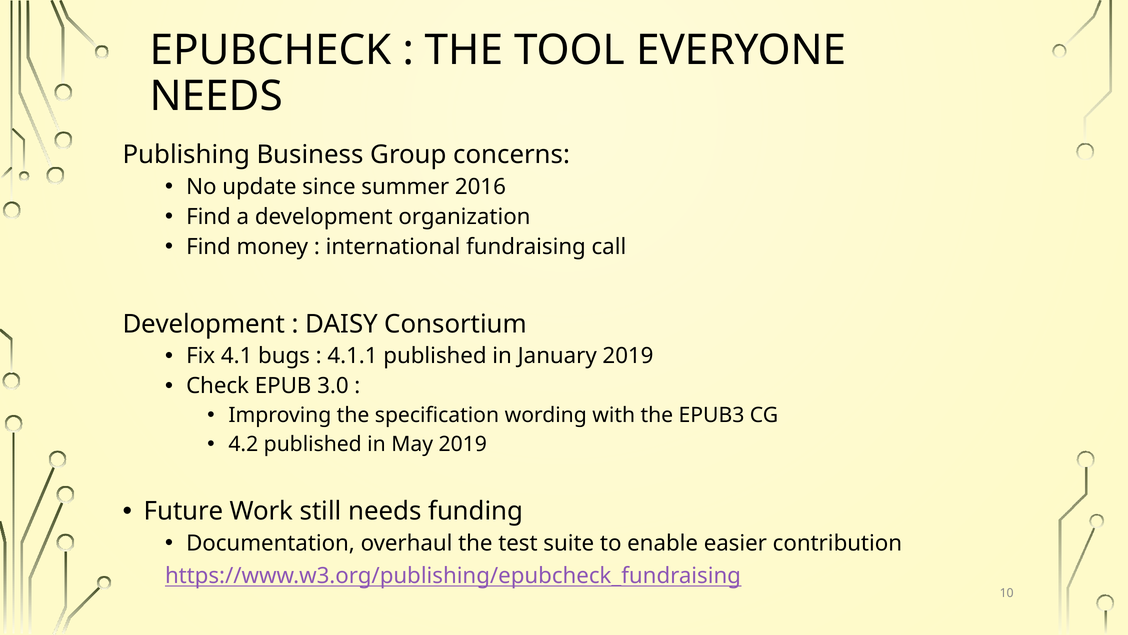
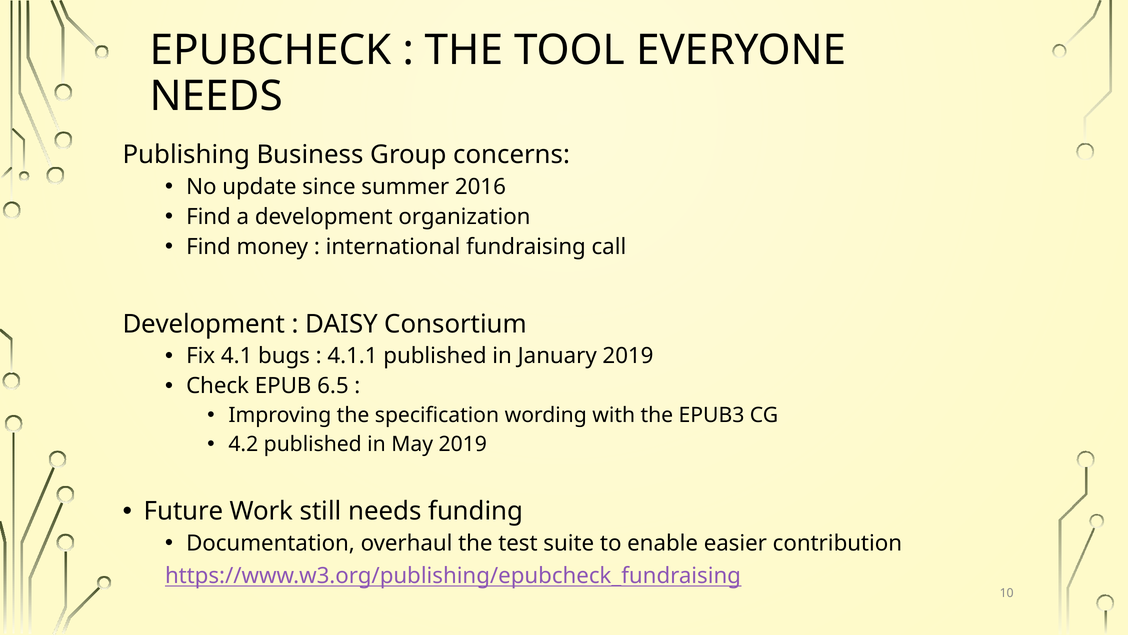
3.0: 3.0 -> 6.5
